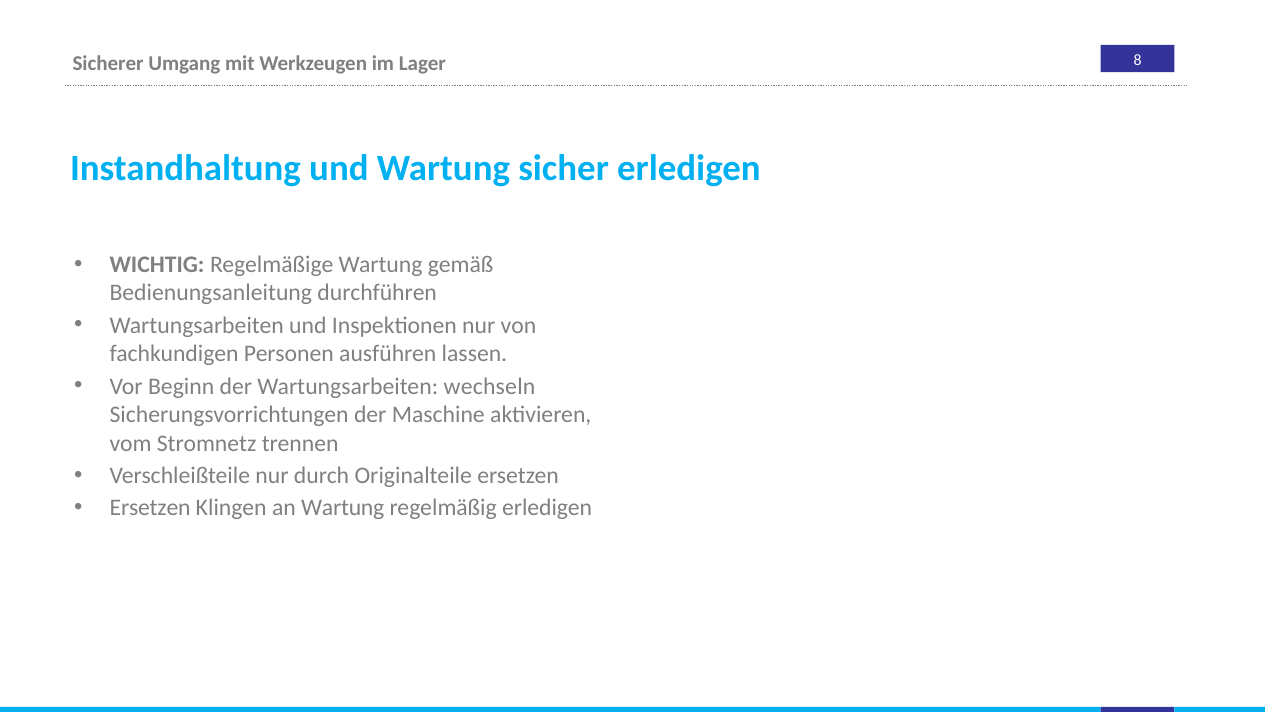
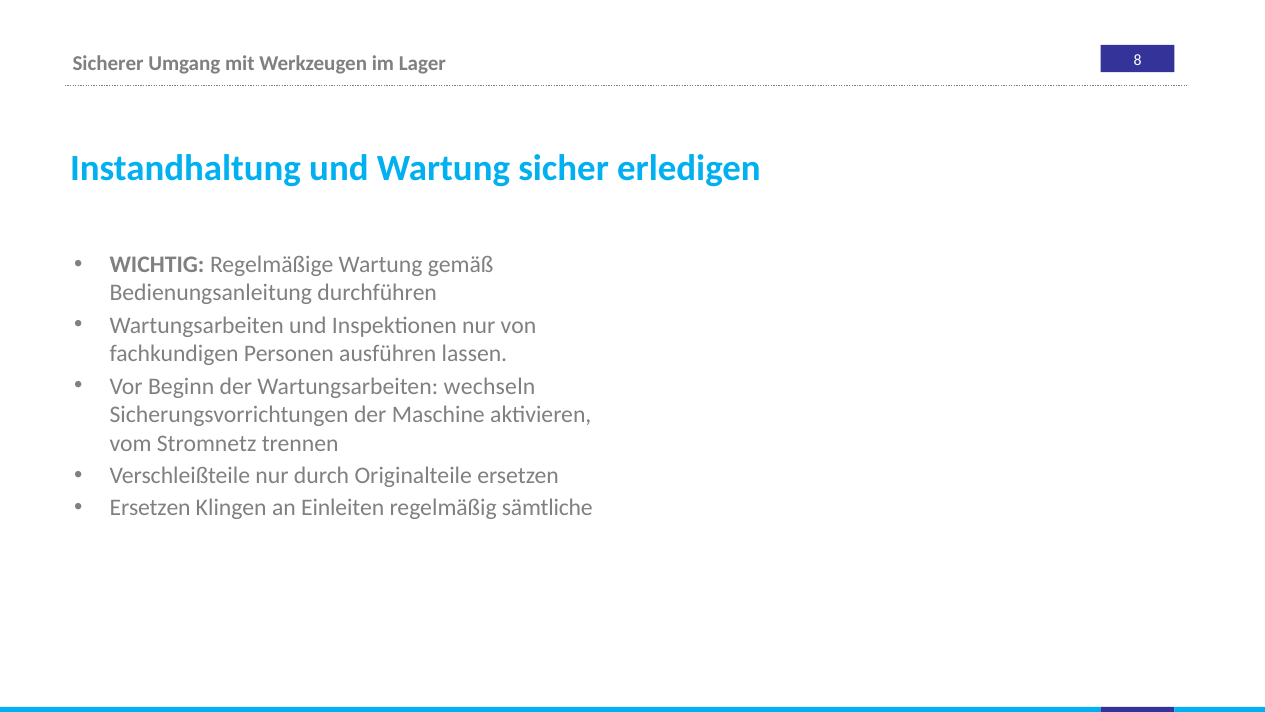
an Wartung: Wartung -> Einleiten
regelmäßig erledigen: erledigen -> sämtliche
